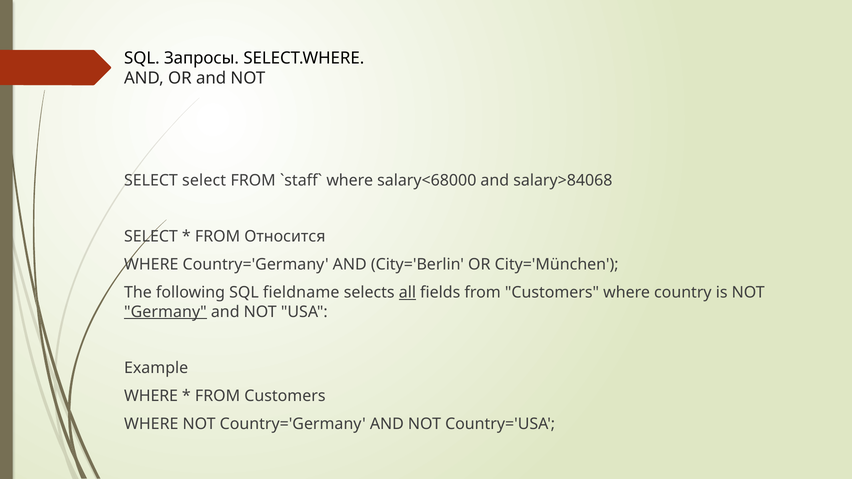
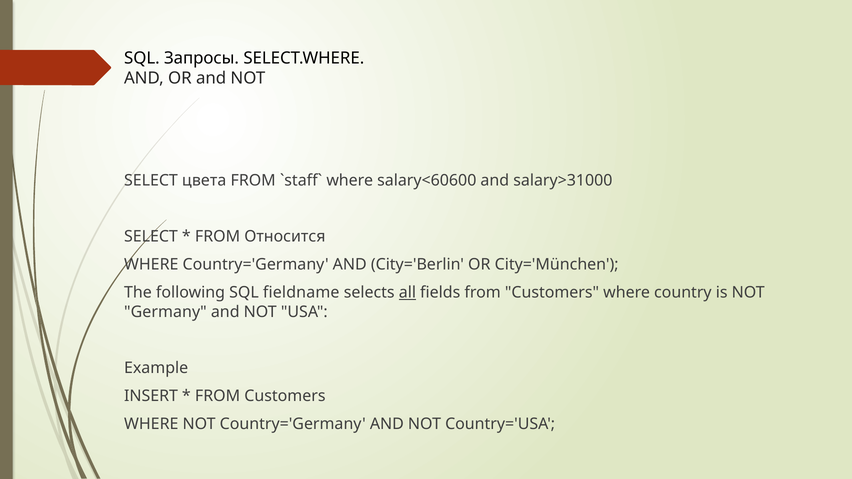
SELECT select: select -> цвета
salary<68000: salary<68000 -> salary<60600
salary>84068: salary>84068 -> salary>31000
Germany underline: present -> none
WHERE at (151, 396): WHERE -> INSERT
